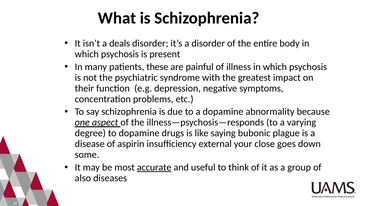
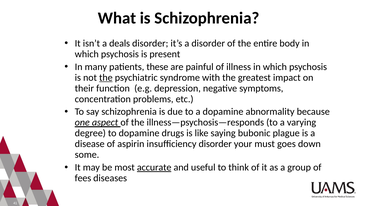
the at (106, 77) underline: none -> present
insufficiency external: external -> disorder
close: close -> must
also: also -> fees
